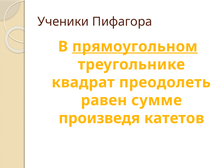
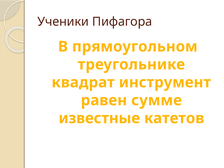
прямоугольном underline: present -> none
преодолеть: преодолеть -> инструмент
произведя: произведя -> известные
